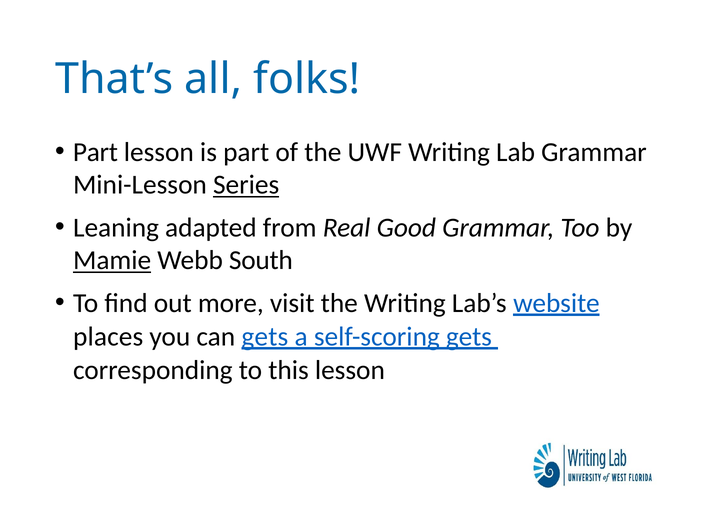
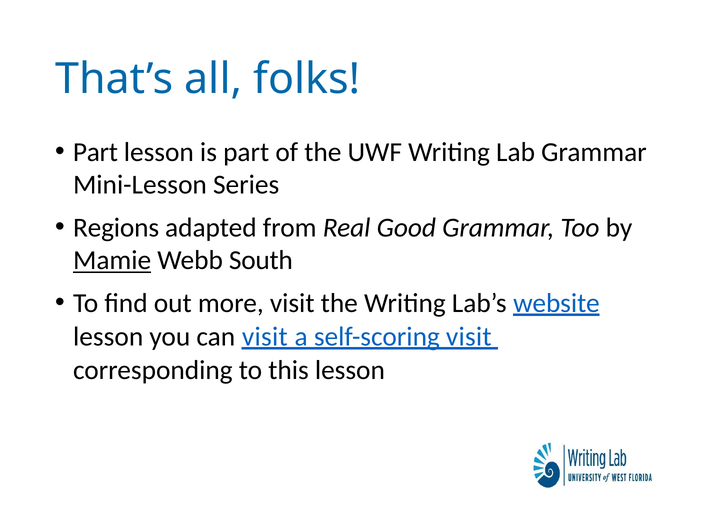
Series underline: present -> none
Leaning: Leaning -> Regions
places at (108, 337): places -> lesson
can gets: gets -> visit
self-scoring gets: gets -> visit
